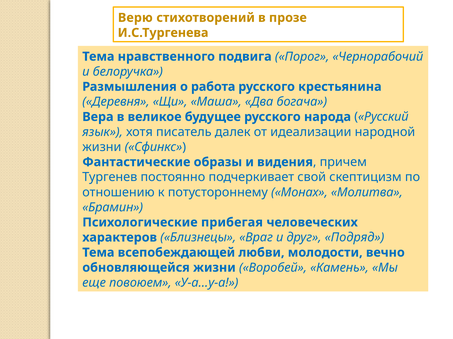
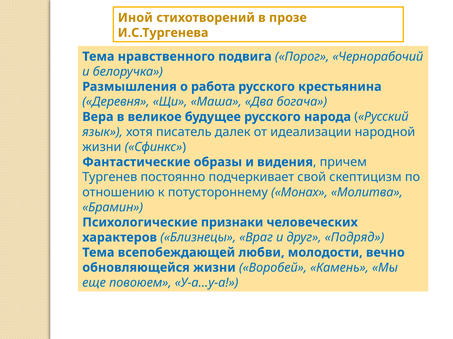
Верю: Верю -> Иной
прибегая: прибегая -> признаки
